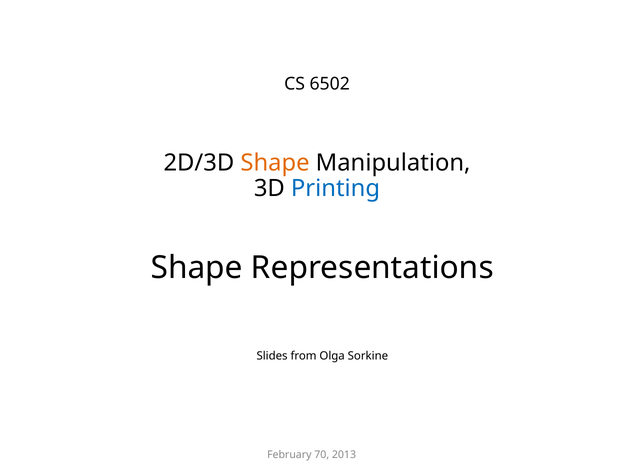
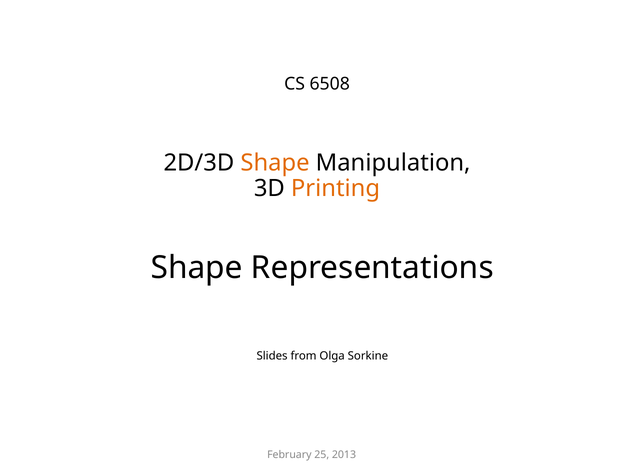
6502: 6502 -> 6508
Printing colour: blue -> orange
70: 70 -> 25
